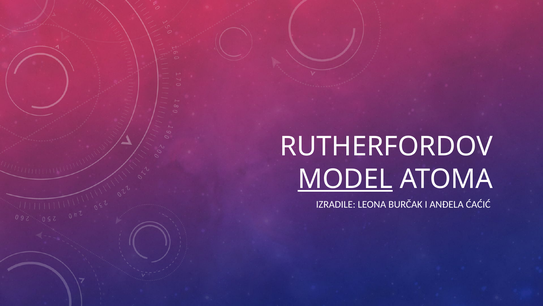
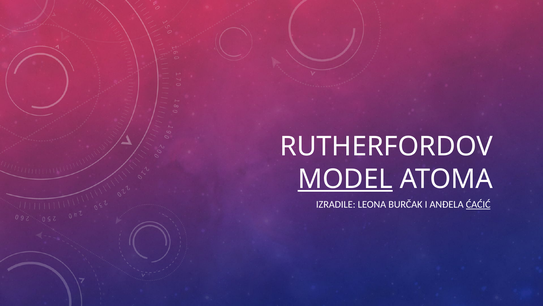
ĆAĆIĆ underline: none -> present
